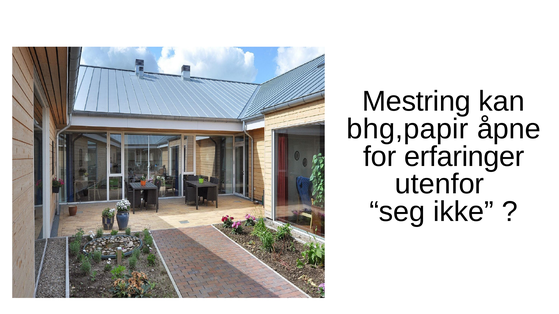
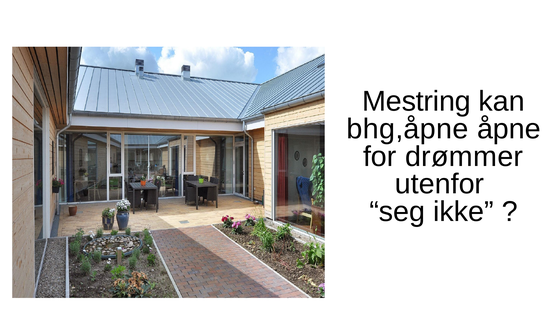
bhg,papir: bhg,papir -> bhg,åpne
erfaringer: erfaringer -> drømmer
